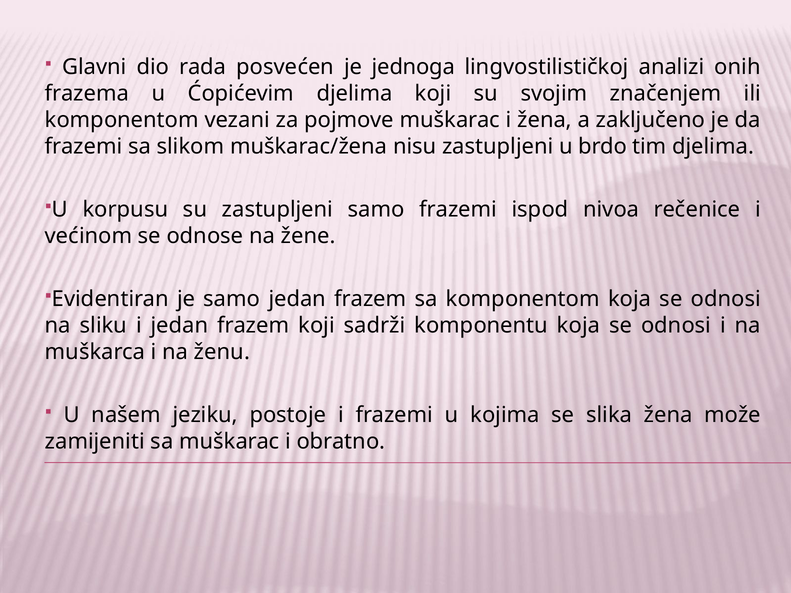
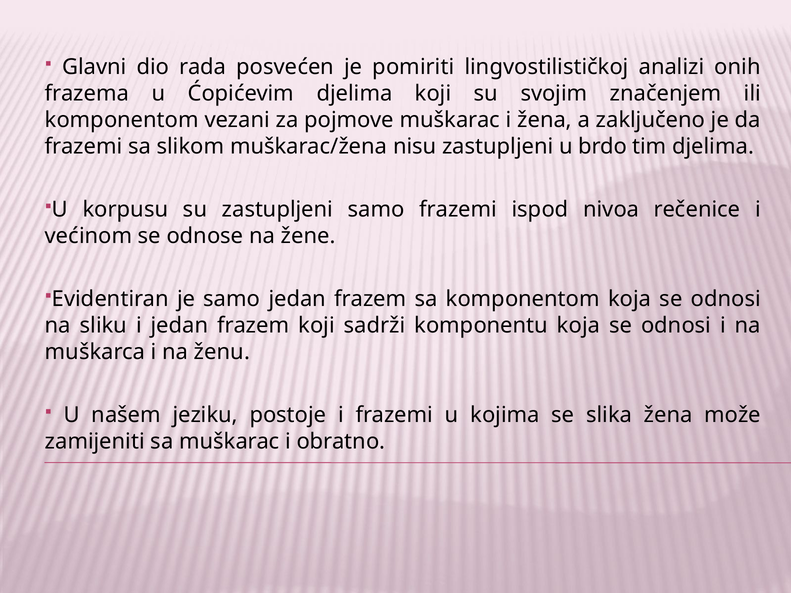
jednoga: jednoga -> pomiriti
